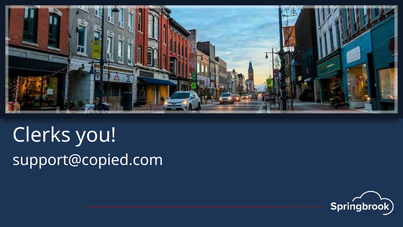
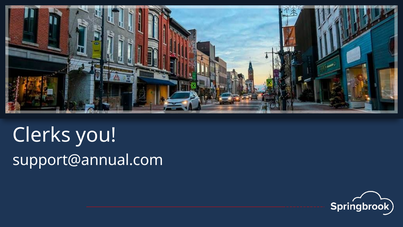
support@copied.com: support@copied.com -> support@annual.com
